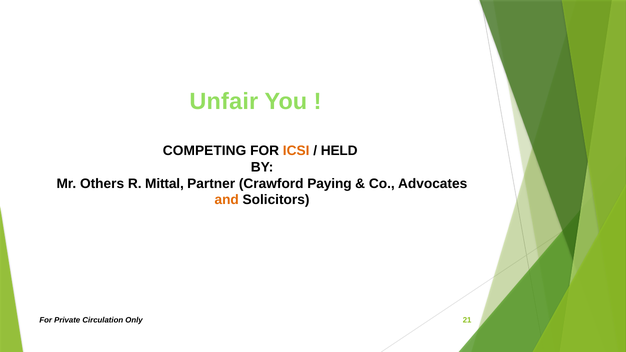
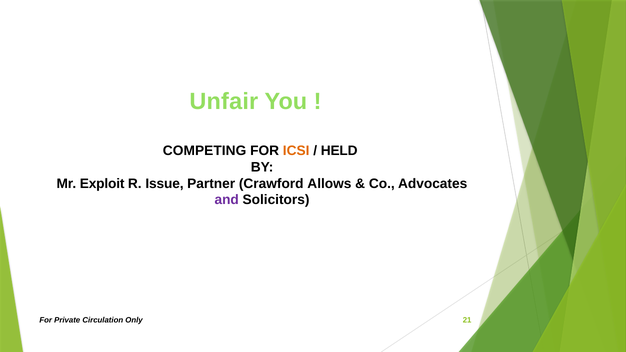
Others: Others -> Exploit
Mittal: Mittal -> Issue
Paying: Paying -> Allows
and colour: orange -> purple
